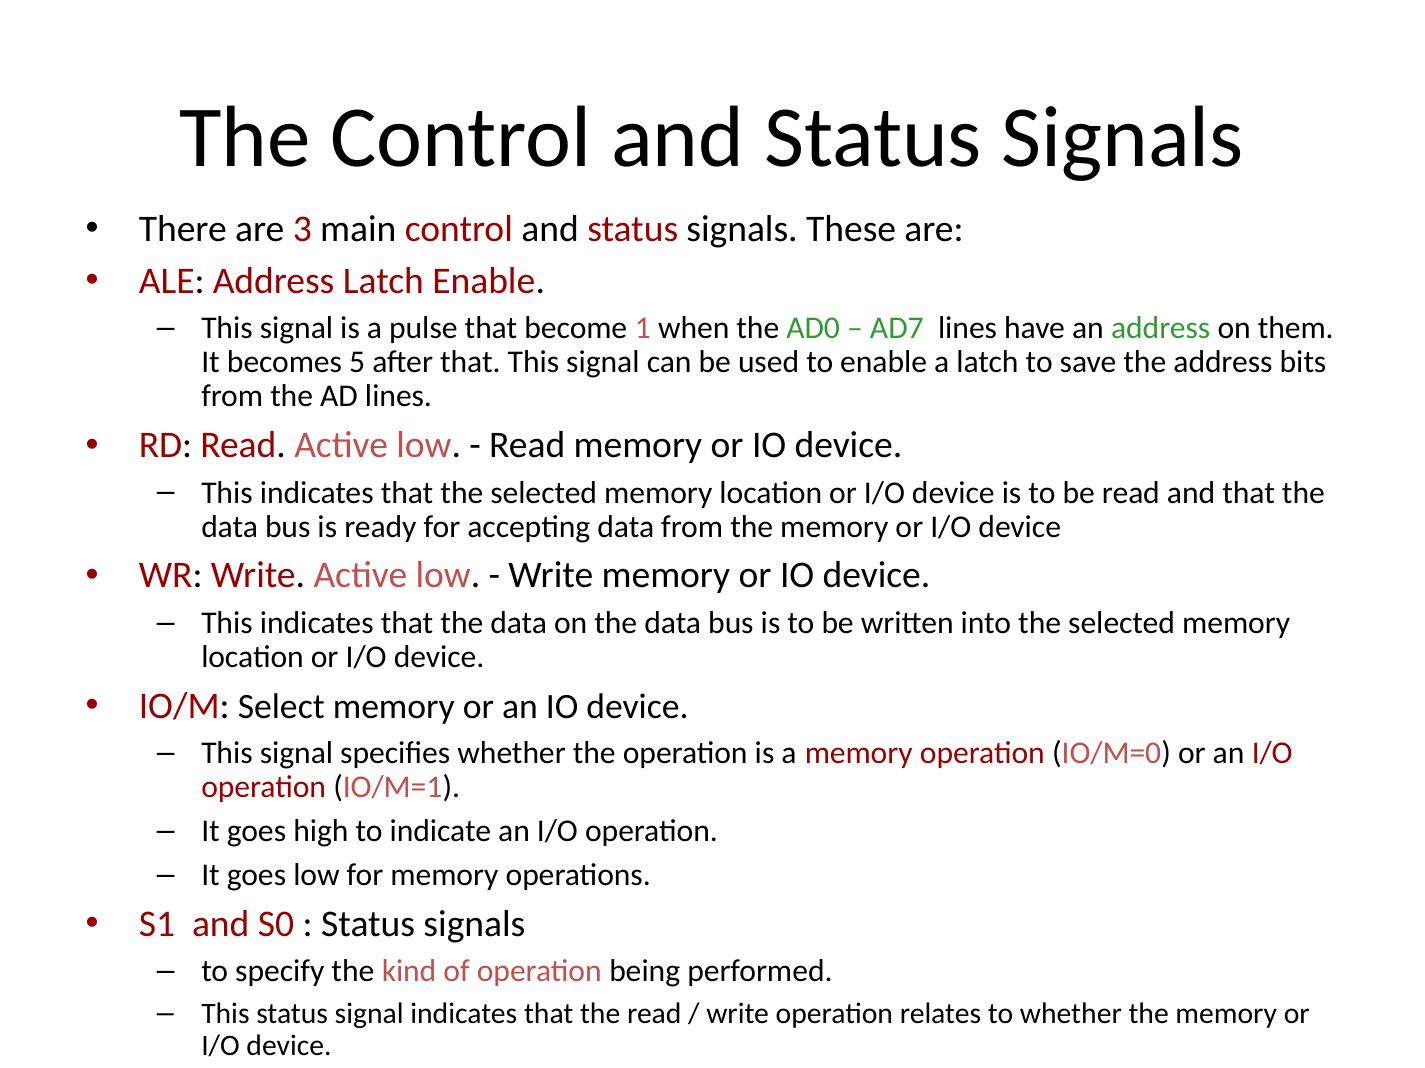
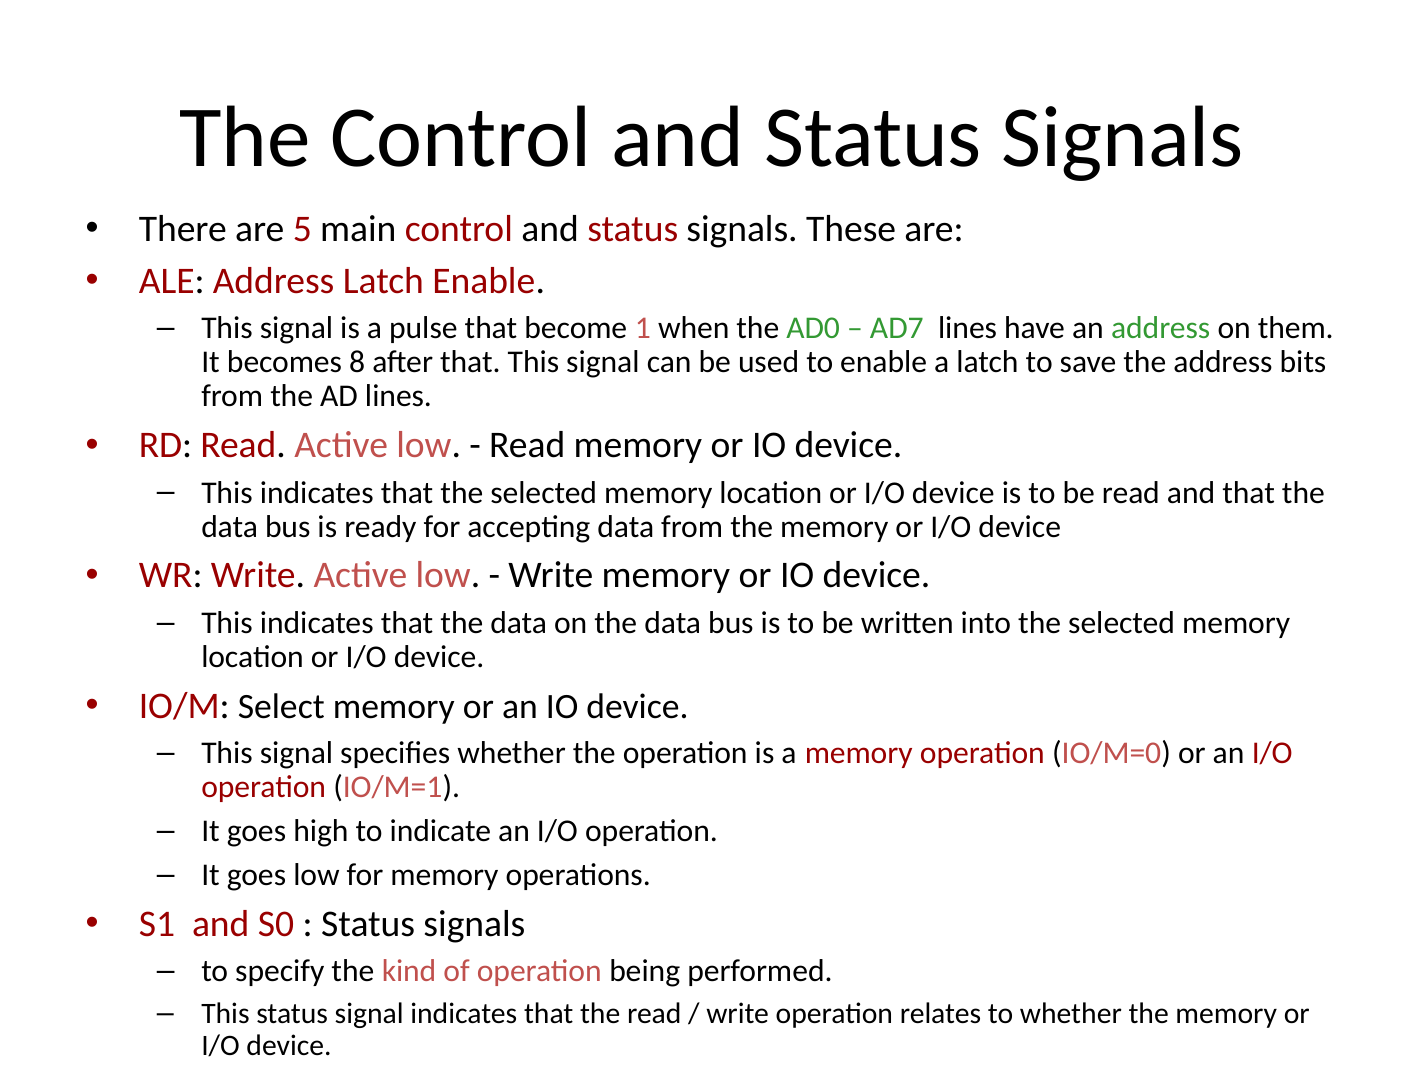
3: 3 -> 5
5: 5 -> 8
